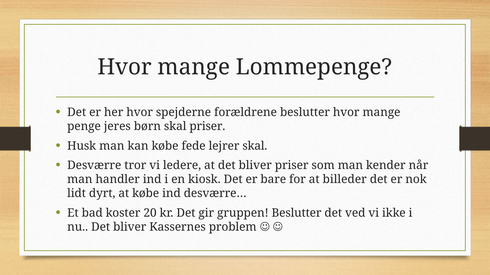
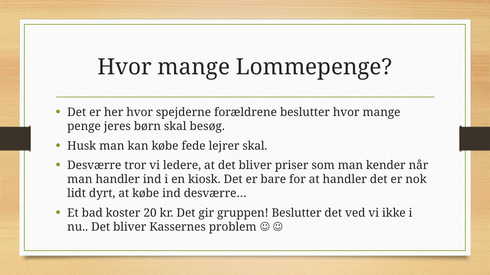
skal priser: priser -> besøg
at billeder: billeder -> handler
